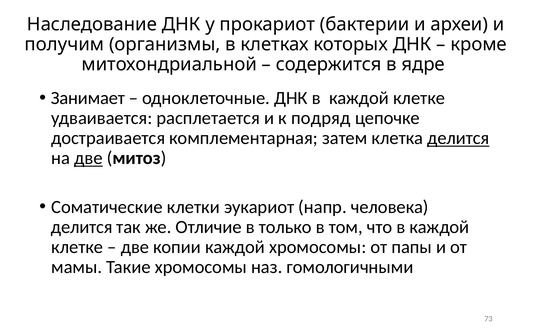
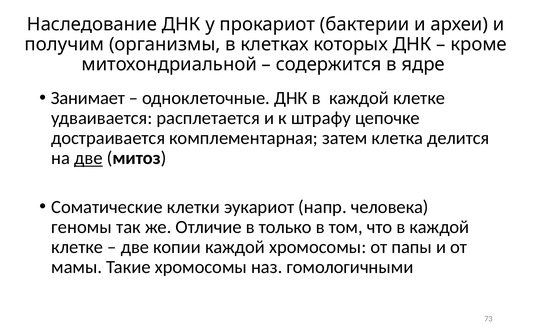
подряд: подряд -> штрафу
делится at (458, 138) underline: present -> none
делится at (82, 227): делится -> геномы
